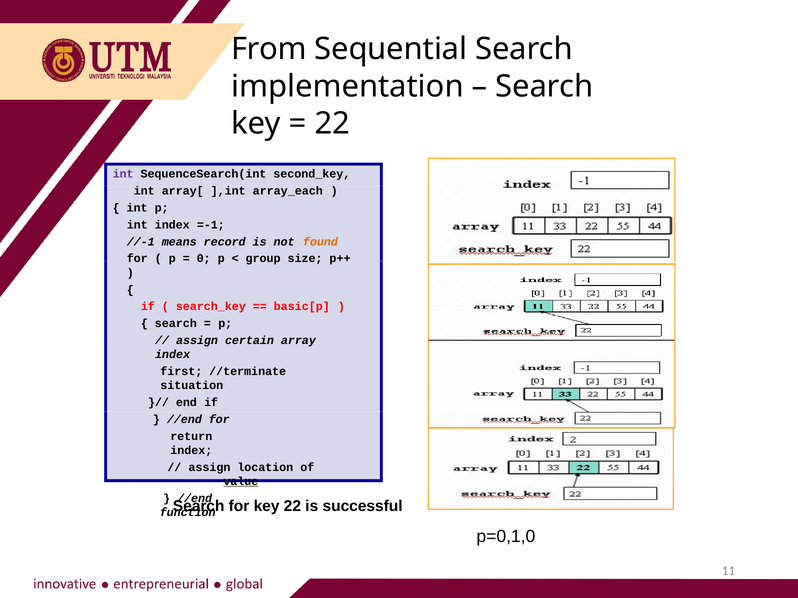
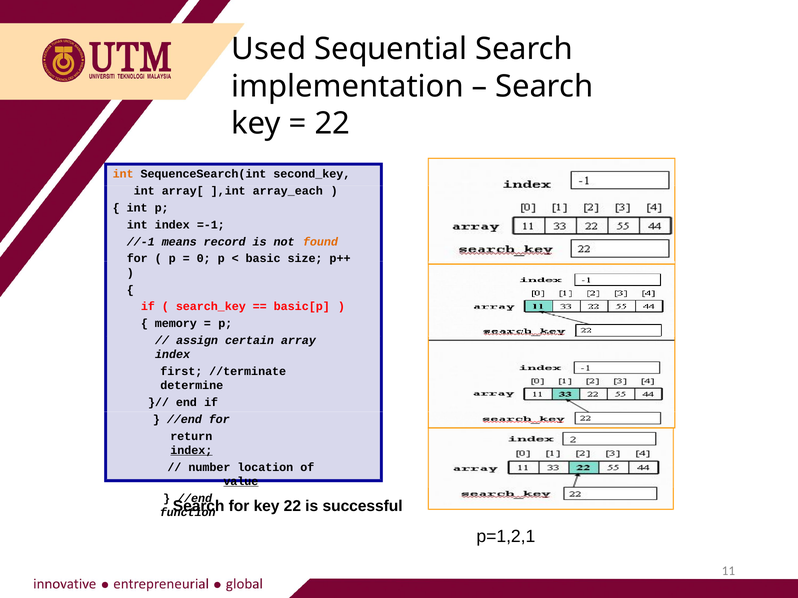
From: From -> Used
int at (123, 174) colour: purple -> orange
group: group -> basic
search at (176, 324): search -> memory
situation: situation -> determine
index at (191, 451) underline: none -> present
assign at (209, 468): assign -> number
p=0,1,0: p=0,1,0 -> p=1,2,1
